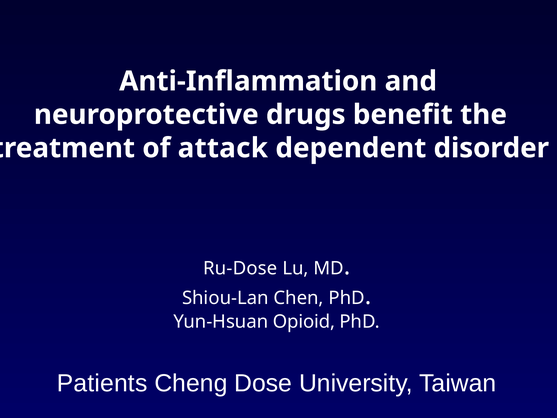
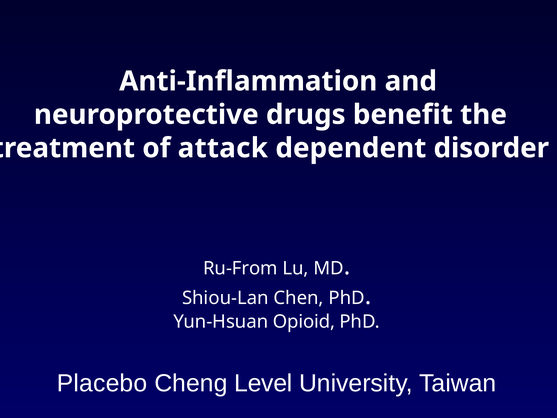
Ru-Dose: Ru-Dose -> Ru-From
Patients: Patients -> Placebo
Dose: Dose -> Level
